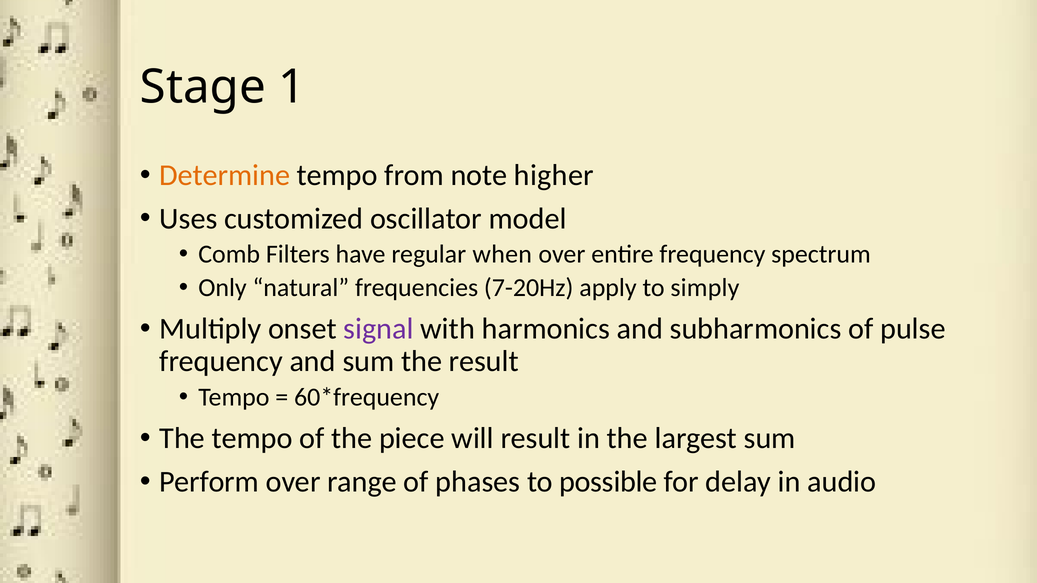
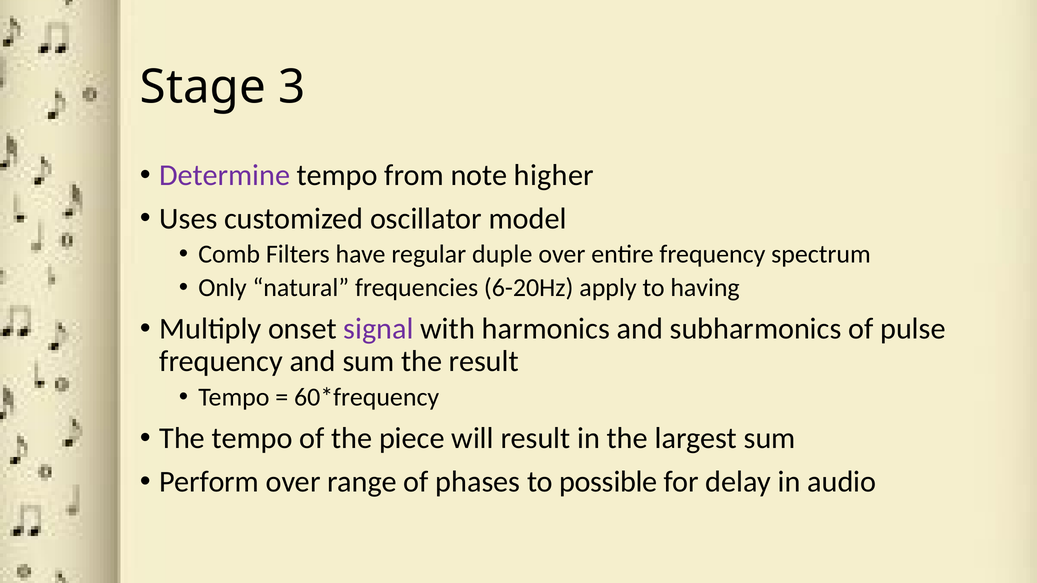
1: 1 -> 3
Determine colour: orange -> purple
when: when -> duple
7-20Hz: 7-20Hz -> 6-20Hz
simply: simply -> having
